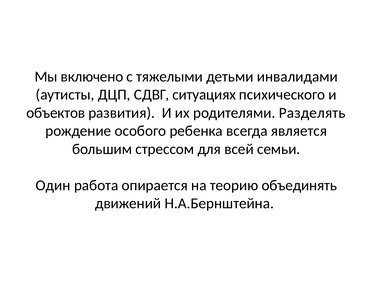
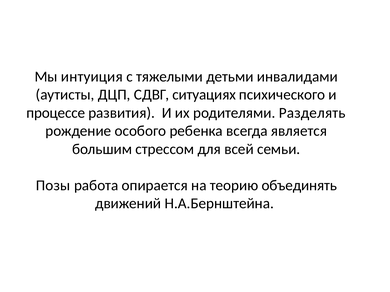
включено: включено -> интуиция
объектов: объектов -> процессе
Один: Один -> Позы
